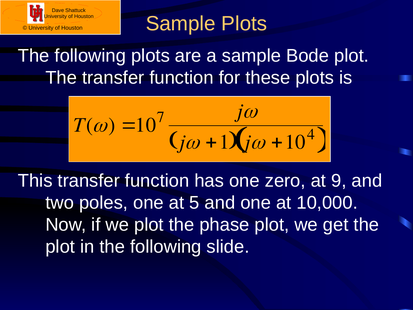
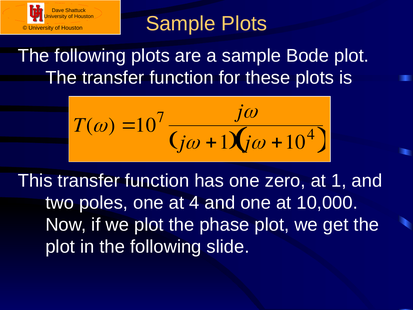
9: 9 -> 1
at 5: 5 -> 4
